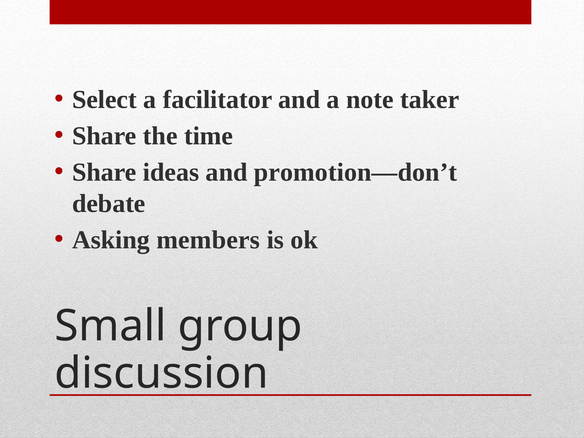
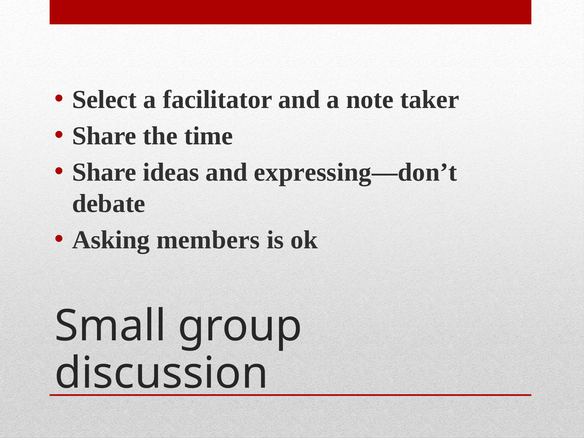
promotion―don’t: promotion―don’t -> expressing―don’t
